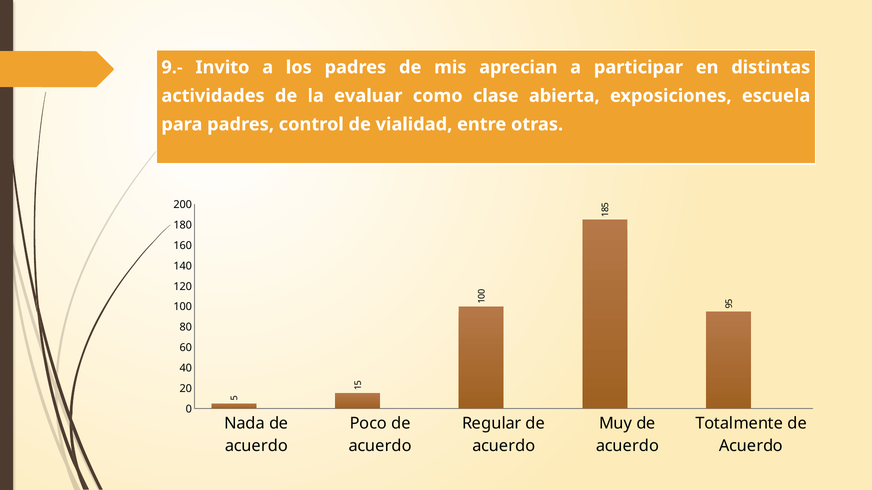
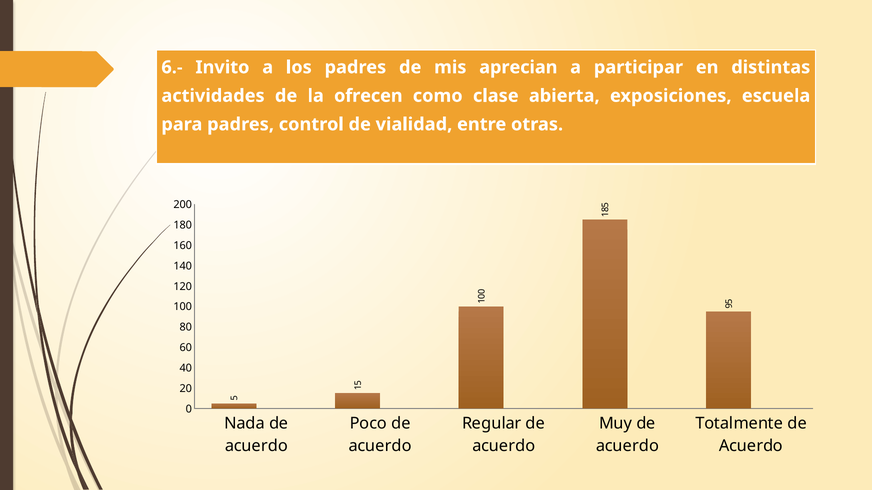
9.-: 9.- -> 6.-
evaluar: evaluar -> ofrecen
